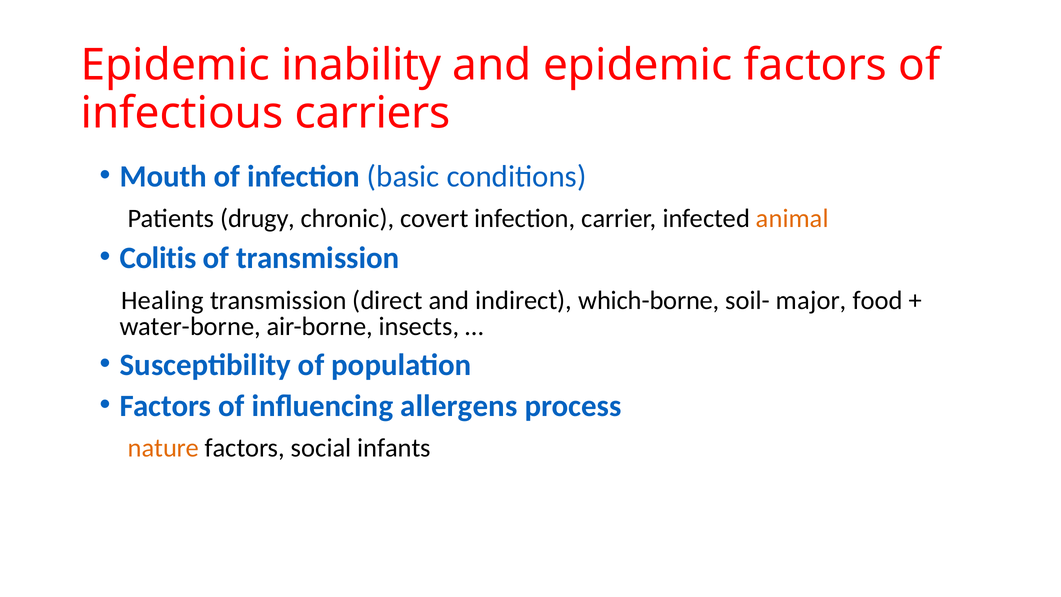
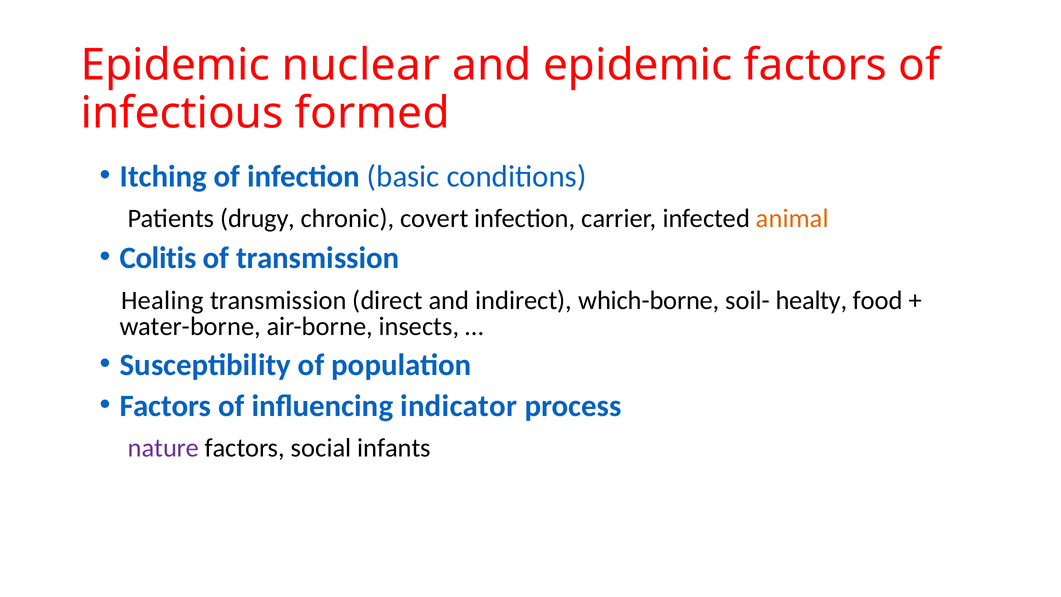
inability: inability -> nuclear
carriers: carriers -> formed
Mouth: Mouth -> Itching
major: major -> healty
allergens: allergens -> indicator
nature colour: orange -> purple
